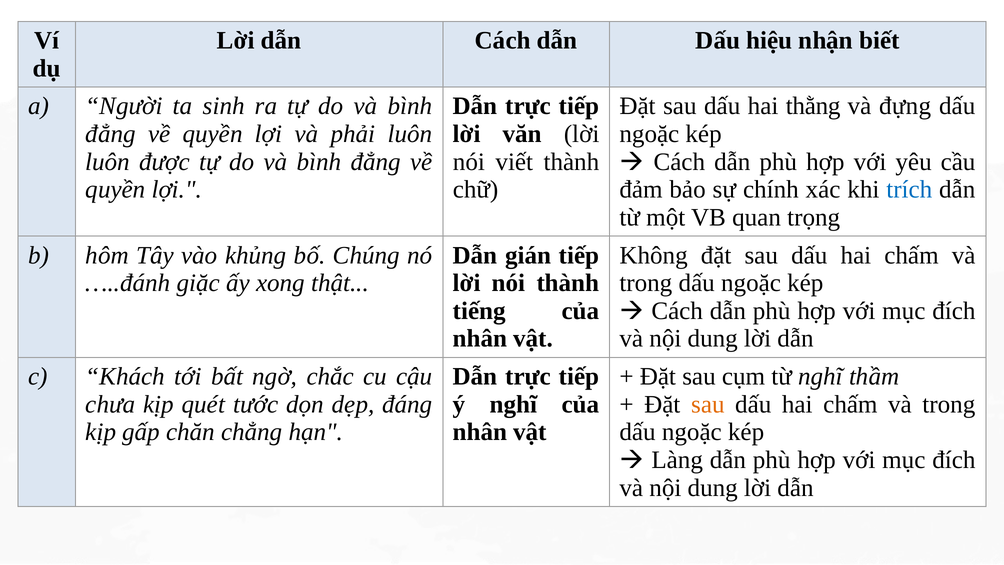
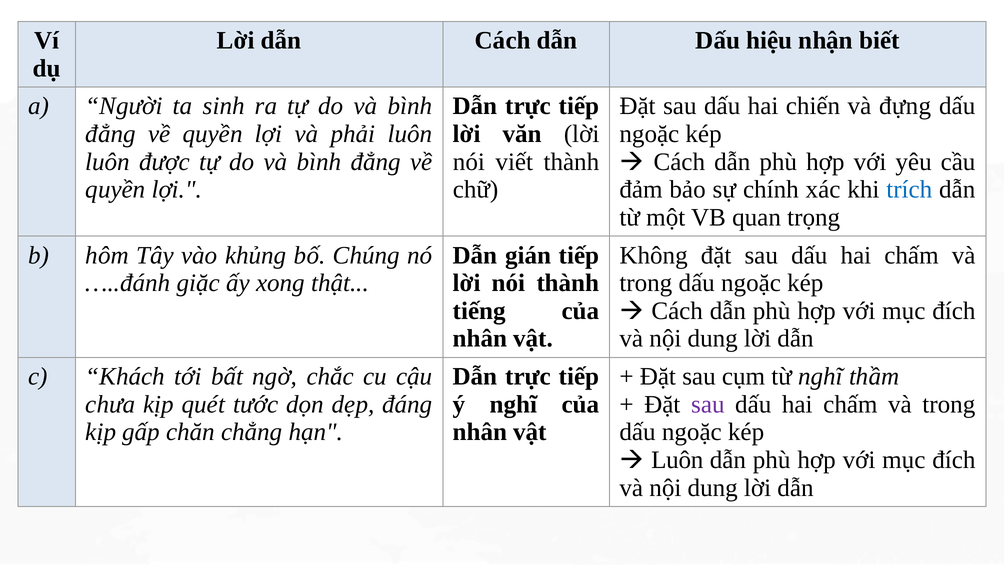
thằng: thằng -> chiến
sau at (708, 404) colour: orange -> purple
Làng at (677, 460): Làng -> Luôn
